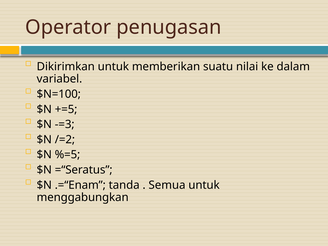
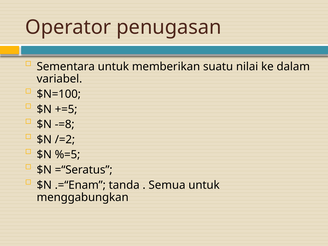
Dikirimkan: Dikirimkan -> Sementara
-=3: -=3 -> -=8
